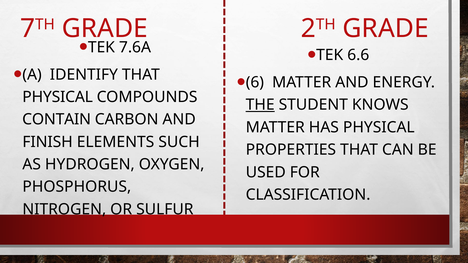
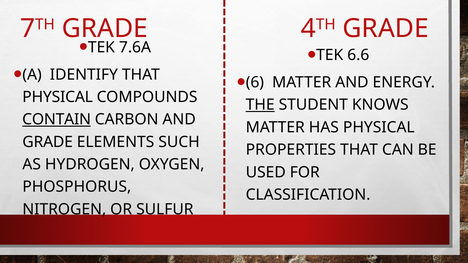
2: 2 -> 4
CONTAIN underline: none -> present
FINISH at (48, 142): FINISH -> GRADE
